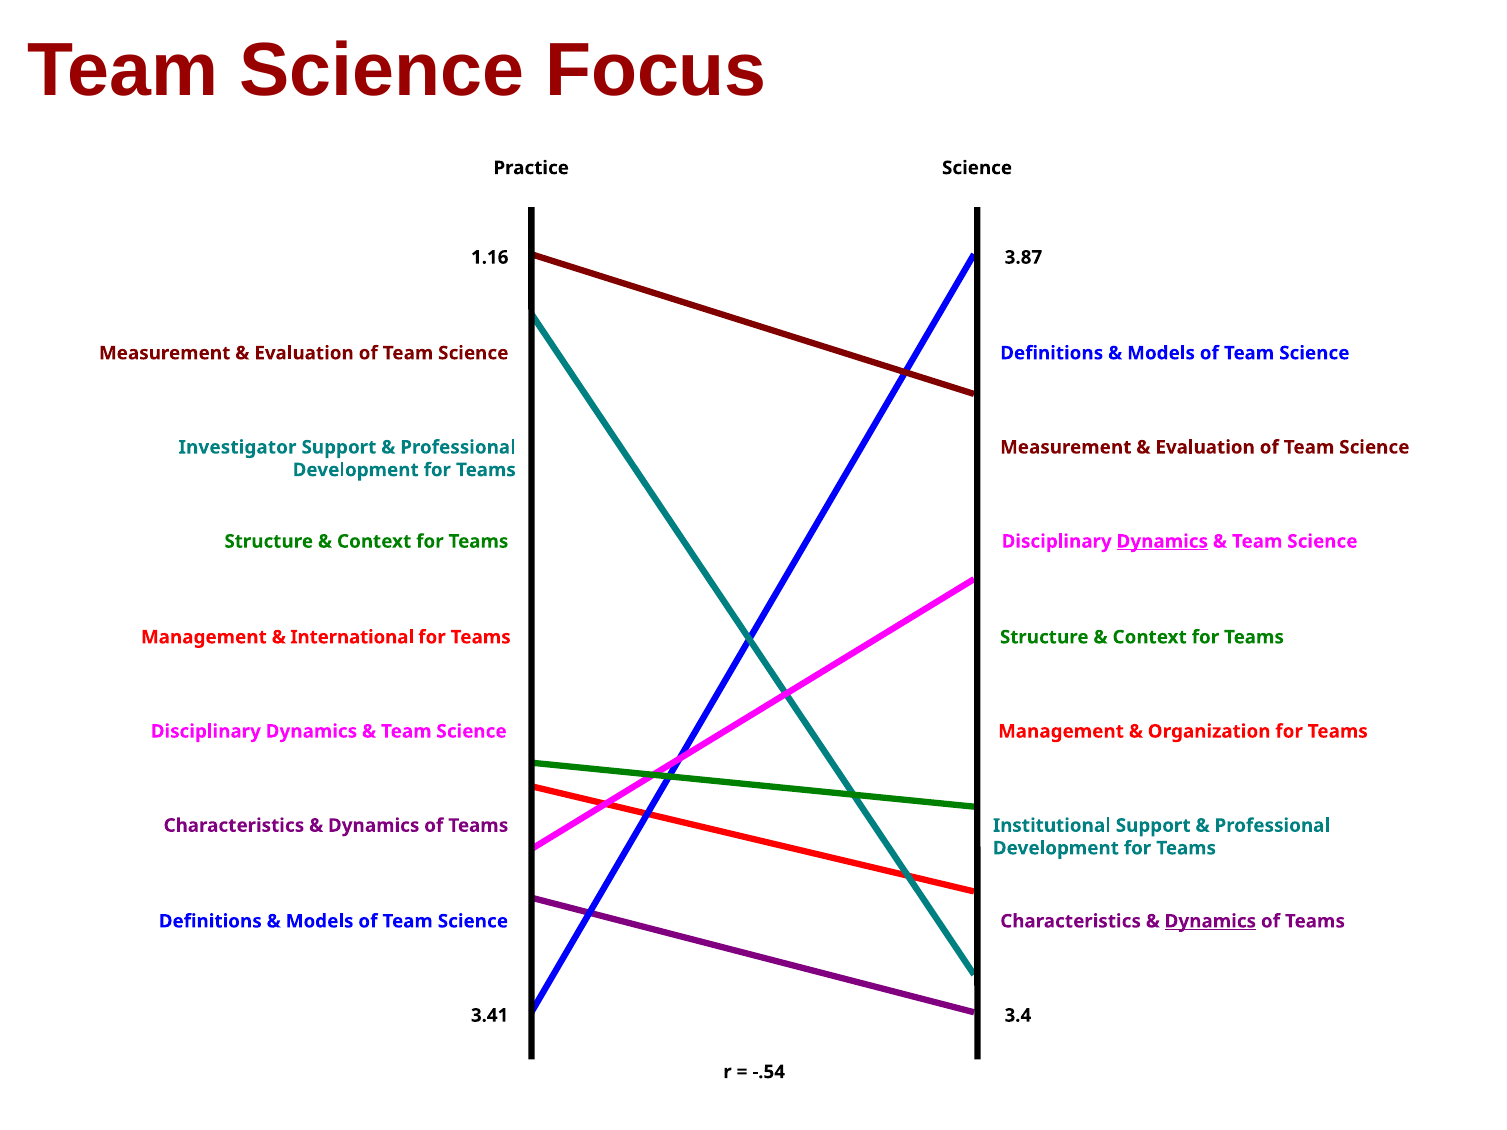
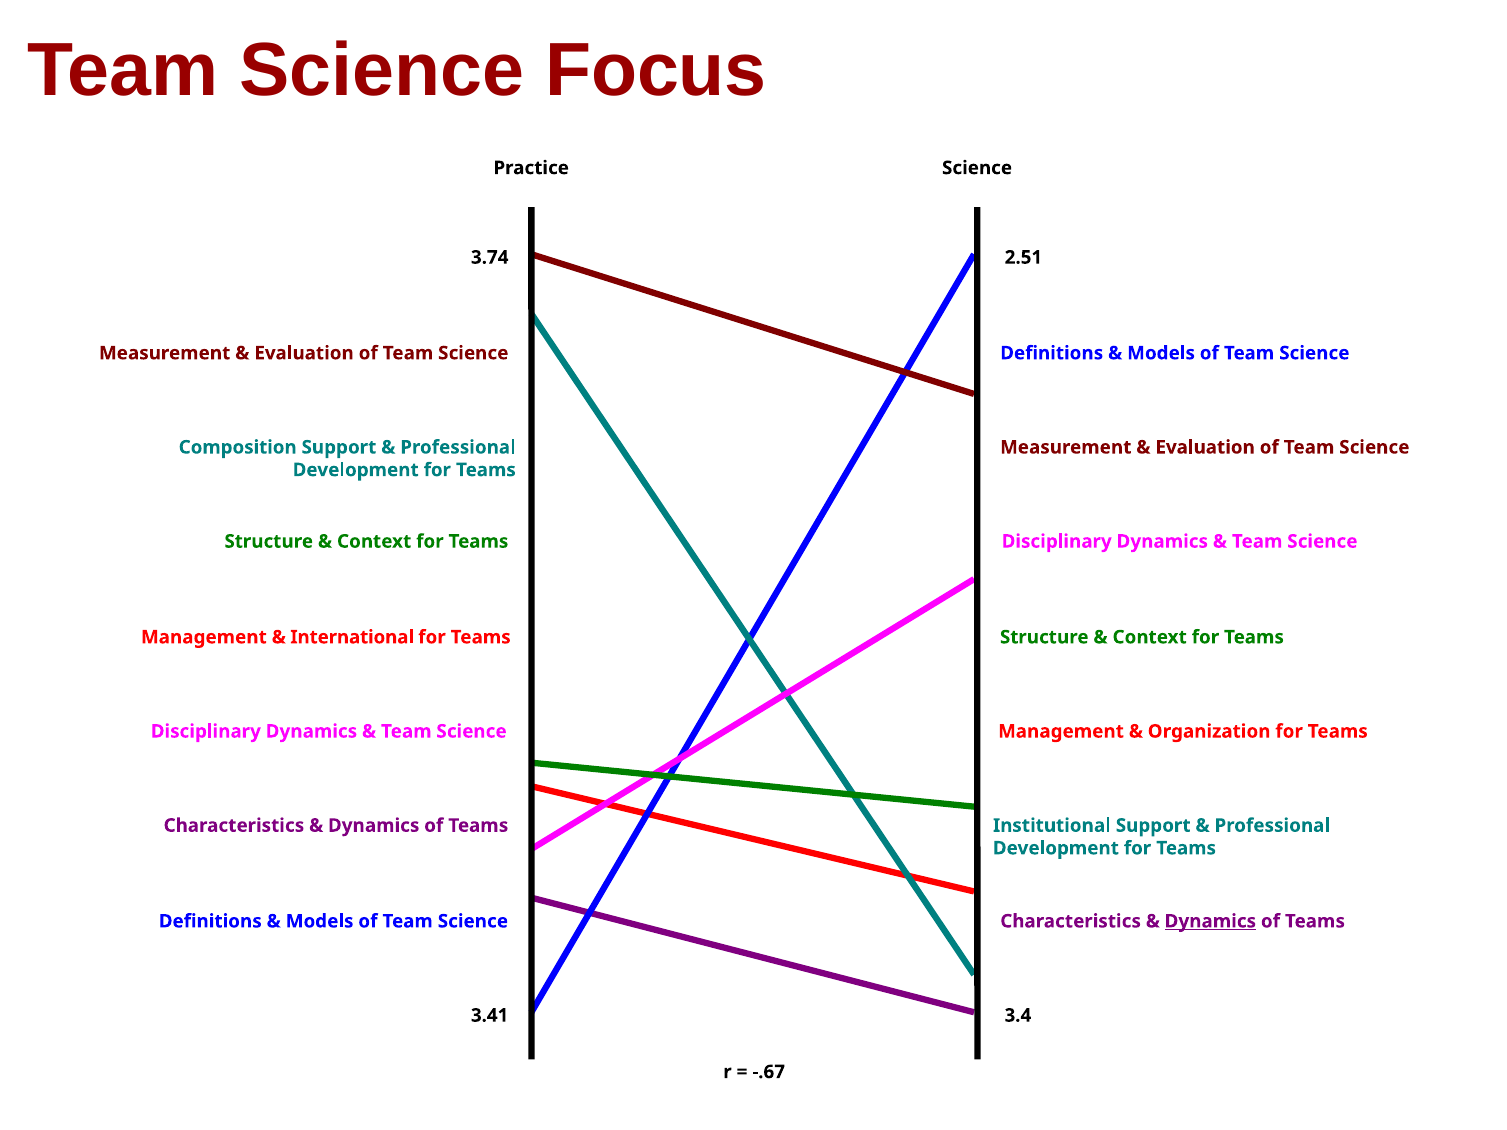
1.16: 1.16 -> 3.74
3.87: 3.87 -> 2.51
Investigator: Investigator -> Composition
Dynamics at (1162, 542) underline: present -> none
-.54: -.54 -> -.67
